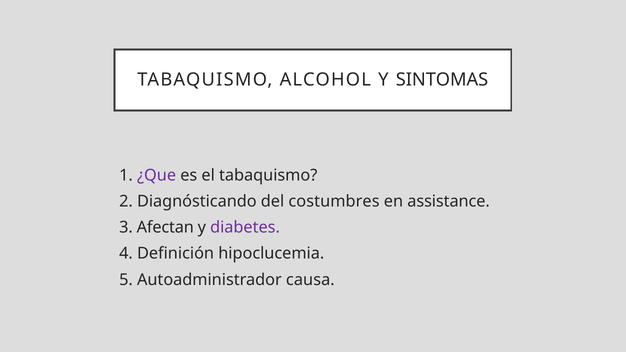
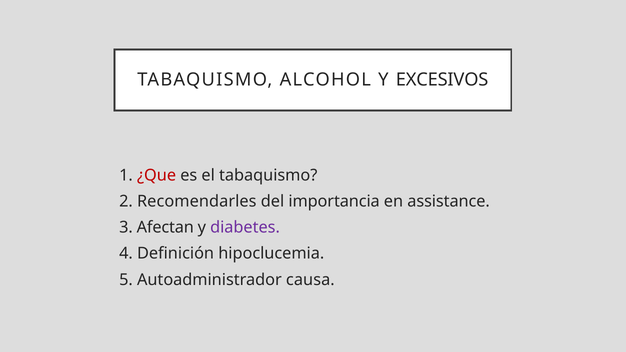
SINTOMAS: SINTOMAS -> EXCESIVOS
¿Que colour: purple -> red
Diagnósticando: Diagnósticando -> Recomendarles
costumbres: costumbres -> importancia
